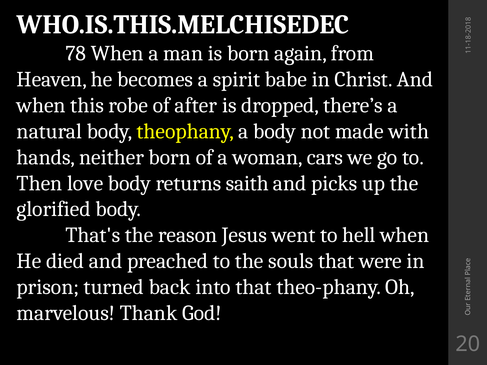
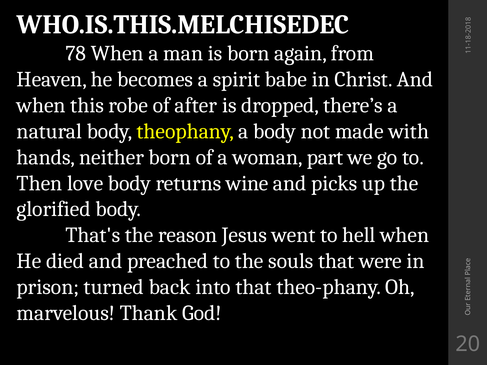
cars: cars -> part
saith: saith -> wine
